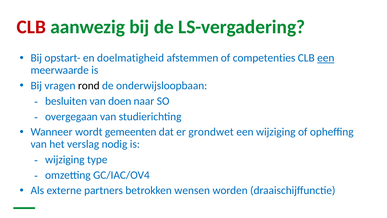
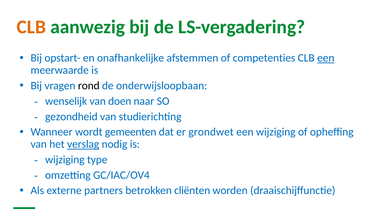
CLB at (31, 27) colour: red -> orange
doelmatigheid: doelmatigheid -> onafhankelijke
besluiten: besluiten -> wenselijk
overgegaan: overgegaan -> gezondheid
verslag underline: none -> present
wensen: wensen -> cliënten
